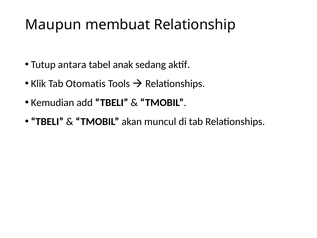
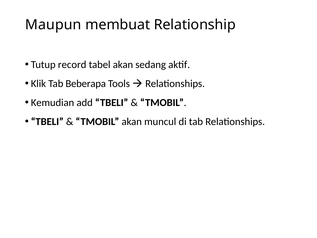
antara: antara -> record
tabel anak: anak -> akan
Otomatis: Otomatis -> Beberapa
